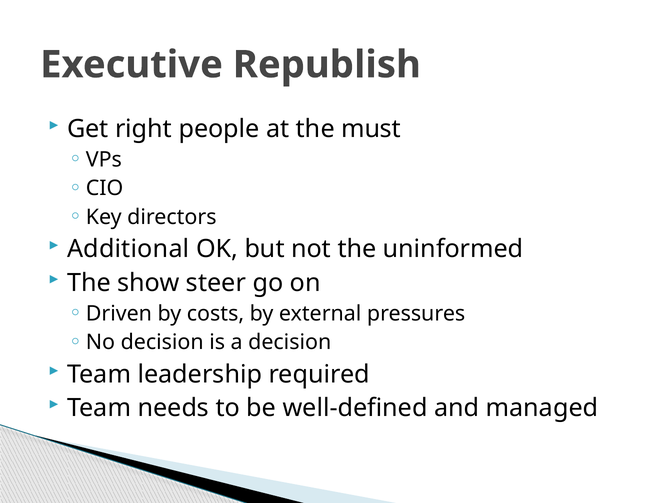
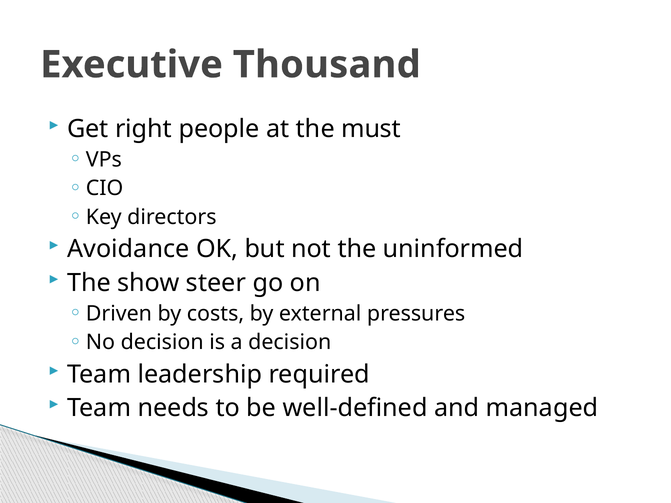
Republish: Republish -> Thousand
Additional: Additional -> Avoidance
